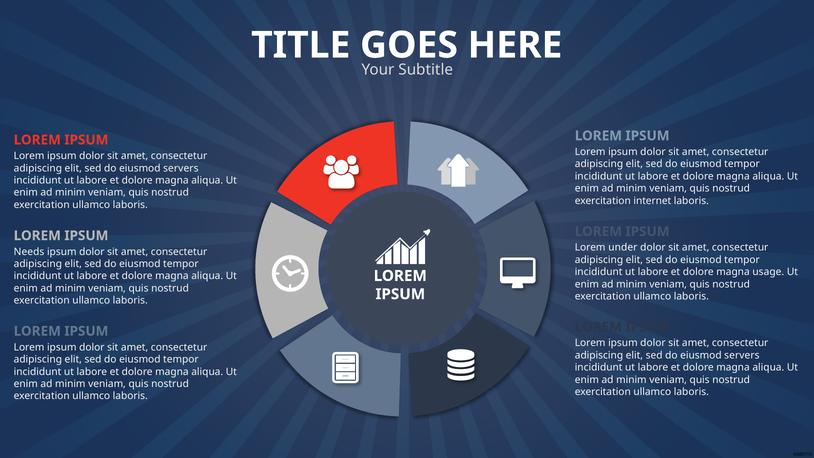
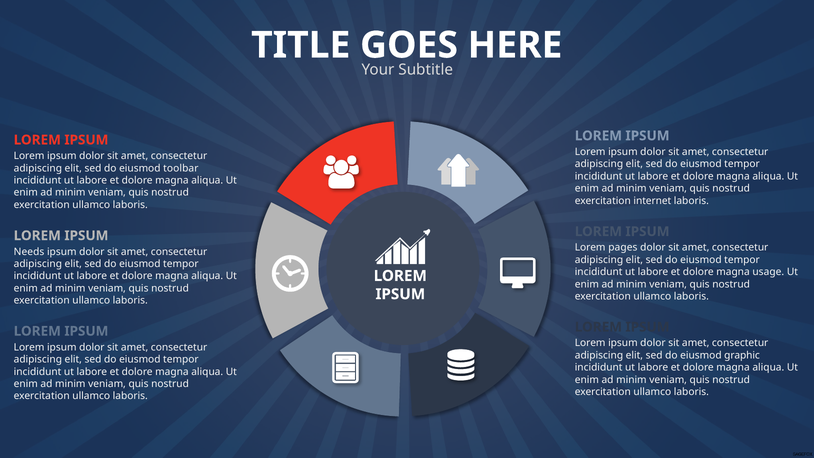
servers at (181, 168): servers -> toolbar
under: under -> pages
servers at (742, 355): servers -> graphic
